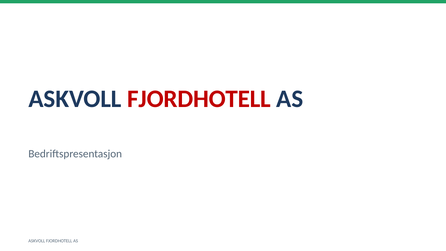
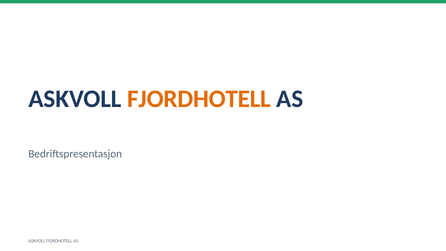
FJORDHOTELL at (199, 99) colour: red -> orange
